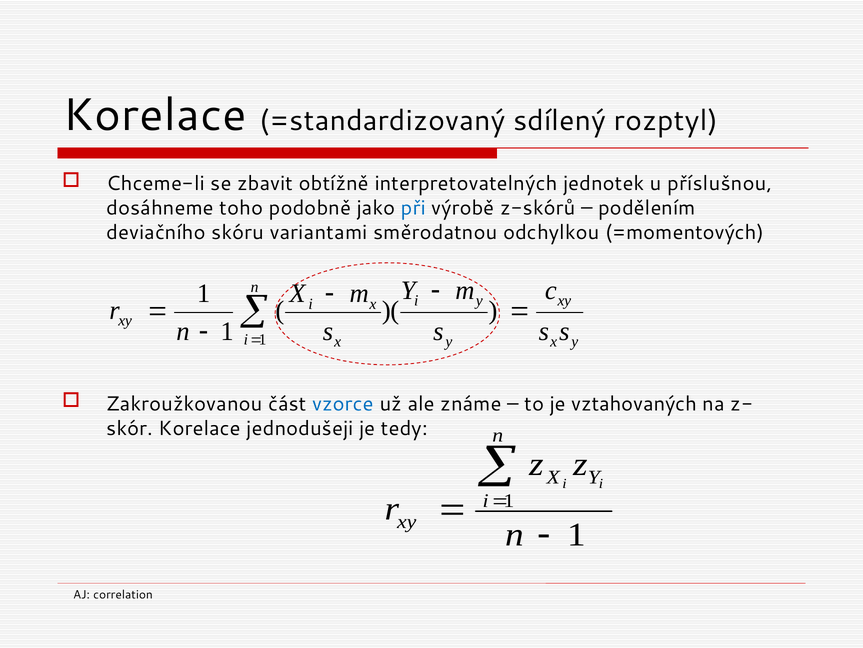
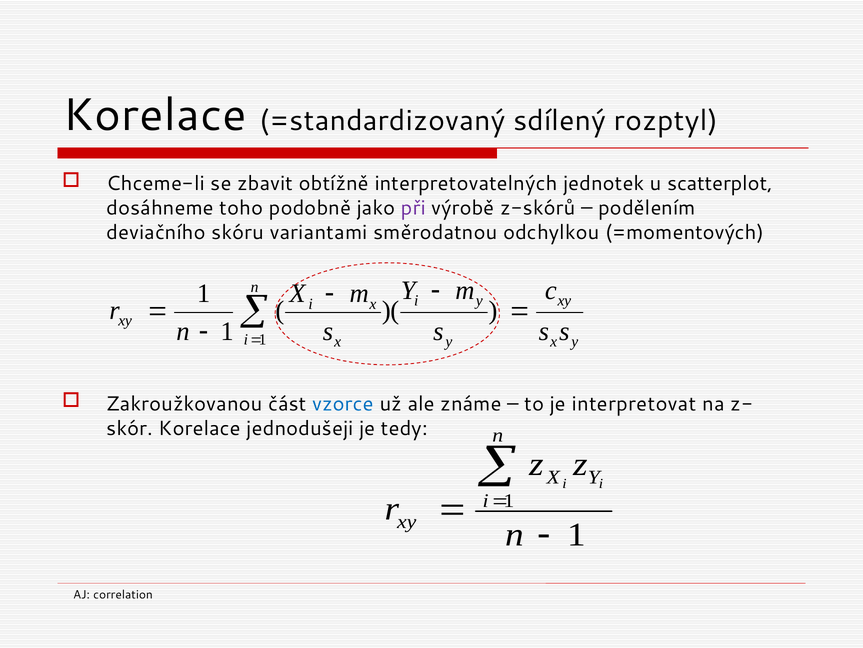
příslušnou: příslušnou -> scatterplot
při colour: blue -> purple
vztahovaných: vztahovaných -> interpretovat
